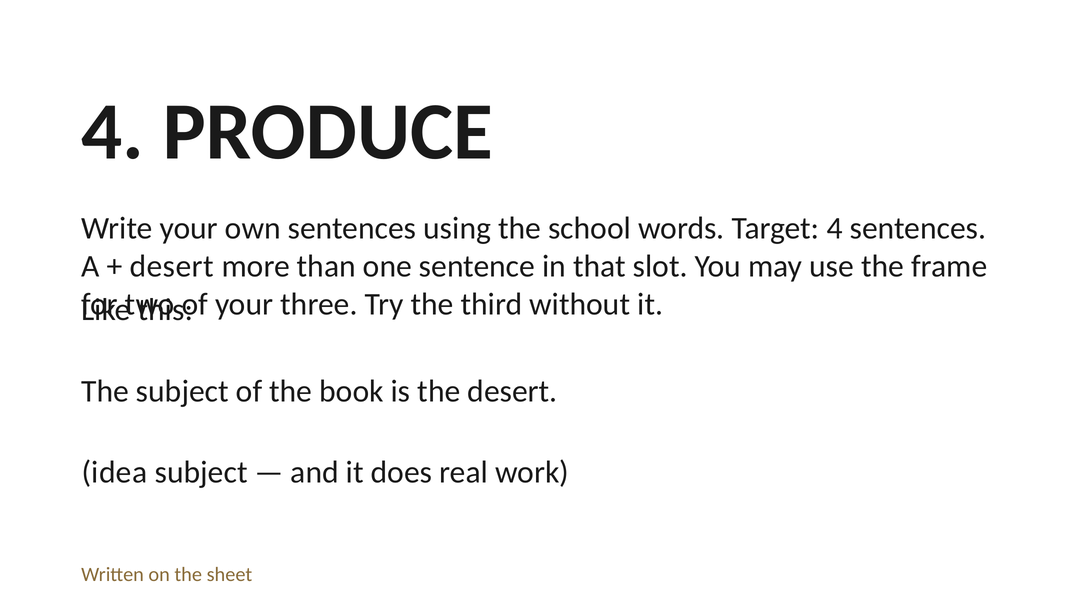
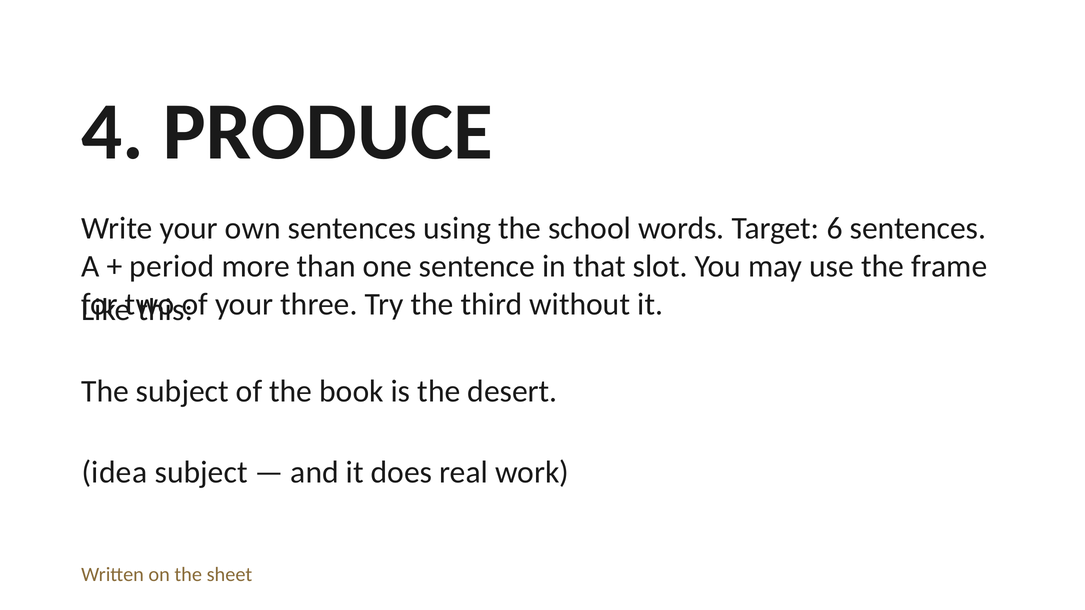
Target 4: 4 -> 6
desert at (172, 267): desert -> period
